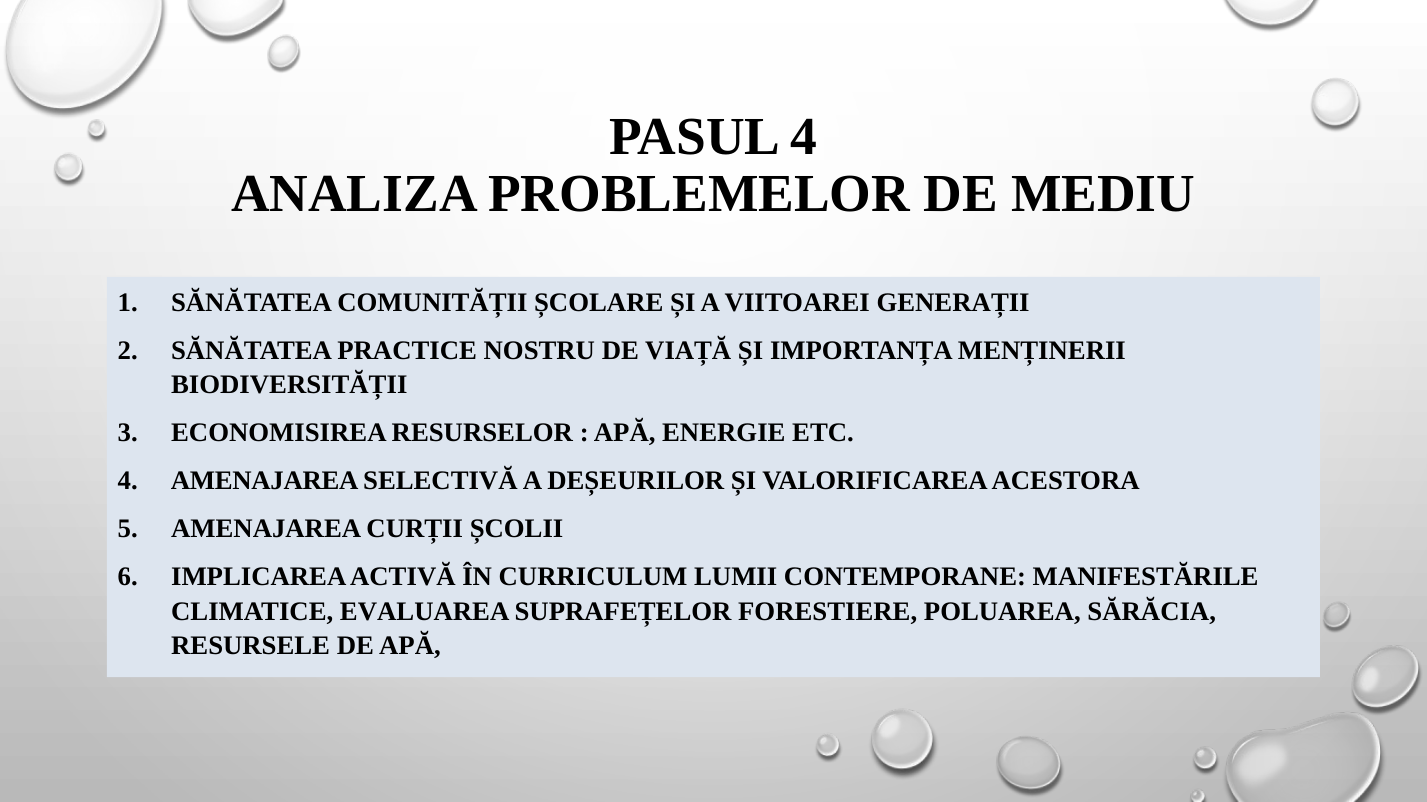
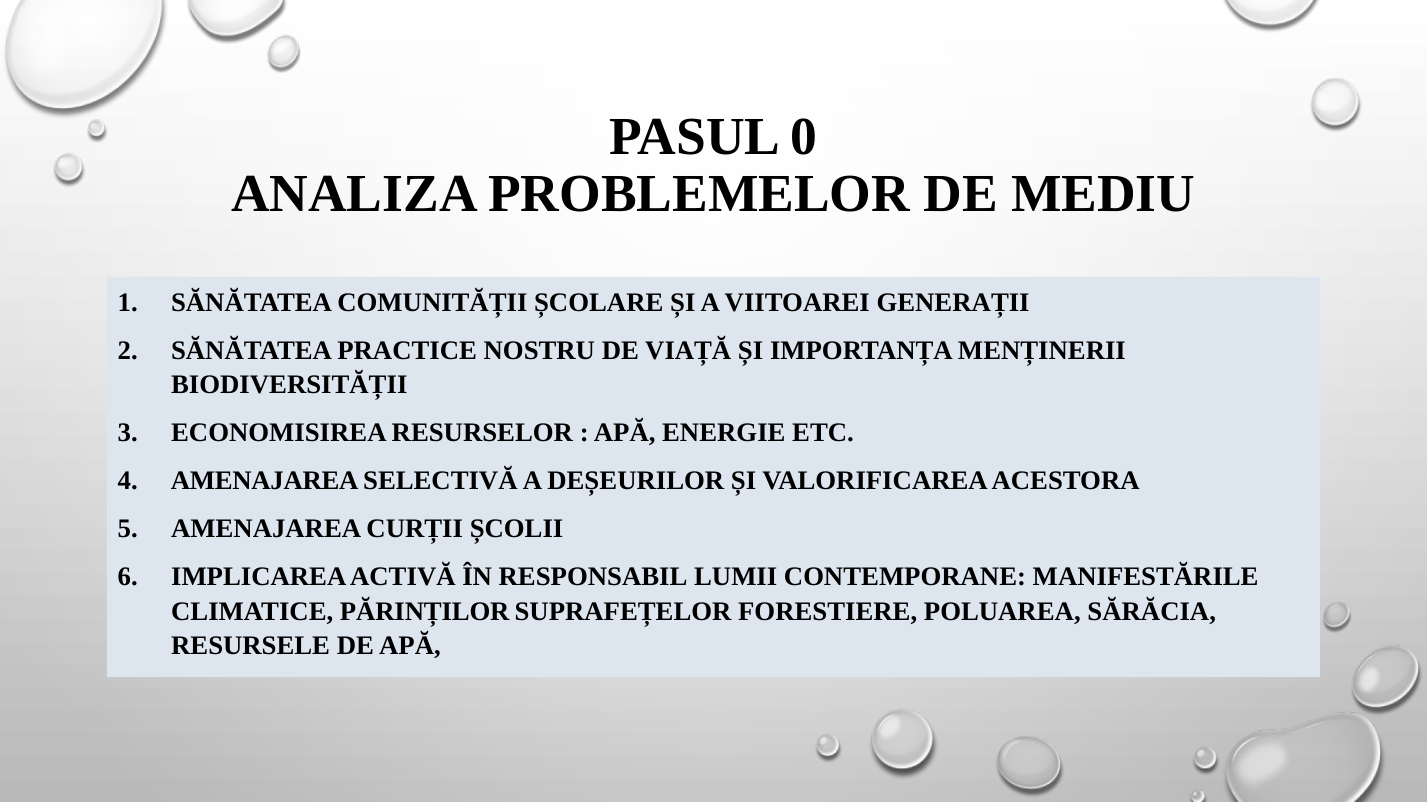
PASUL 4: 4 -> 0
CURRICULUM: CURRICULUM -> RESPONSABIL
EVALUAREA: EVALUAREA -> PĂRINȚILOR
